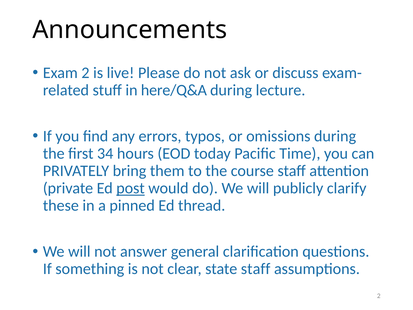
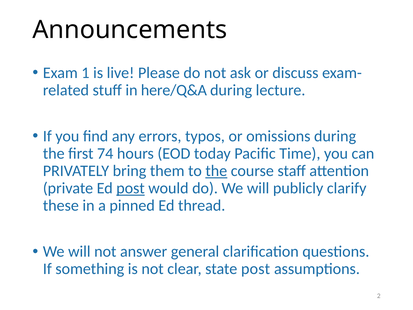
Exam 2: 2 -> 1
34: 34 -> 74
the at (216, 171) underline: none -> present
state staff: staff -> post
